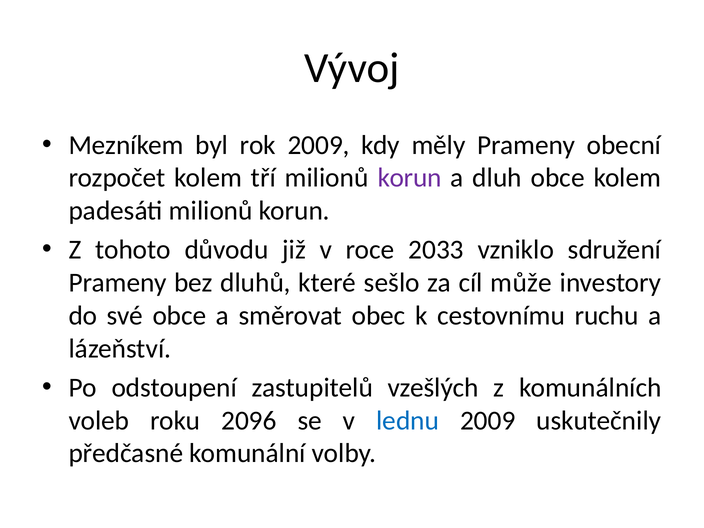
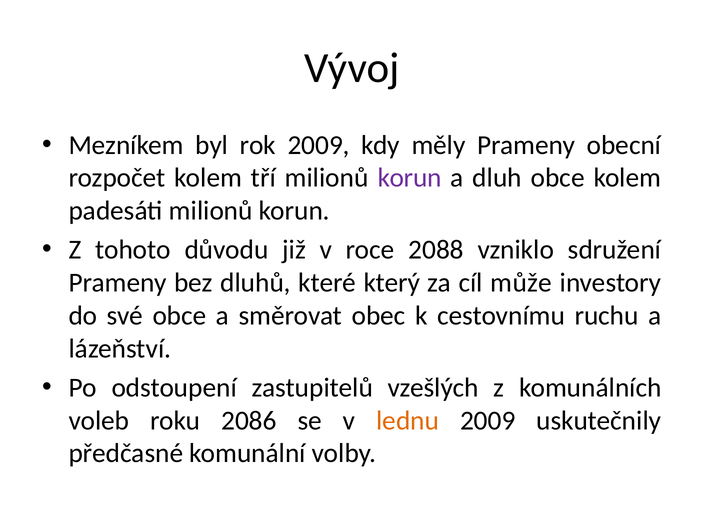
2033: 2033 -> 2088
sešlo: sešlo -> který
2096: 2096 -> 2086
lednu colour: blue -> orange
